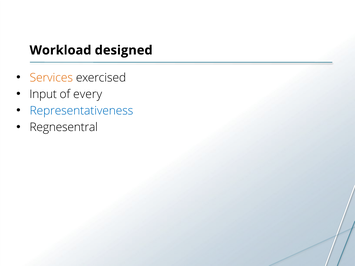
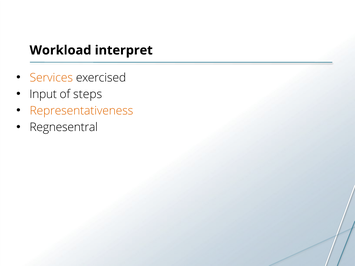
designed: designed -> interpret
every: every -> steps
Representativeness colour: blue -> orange
